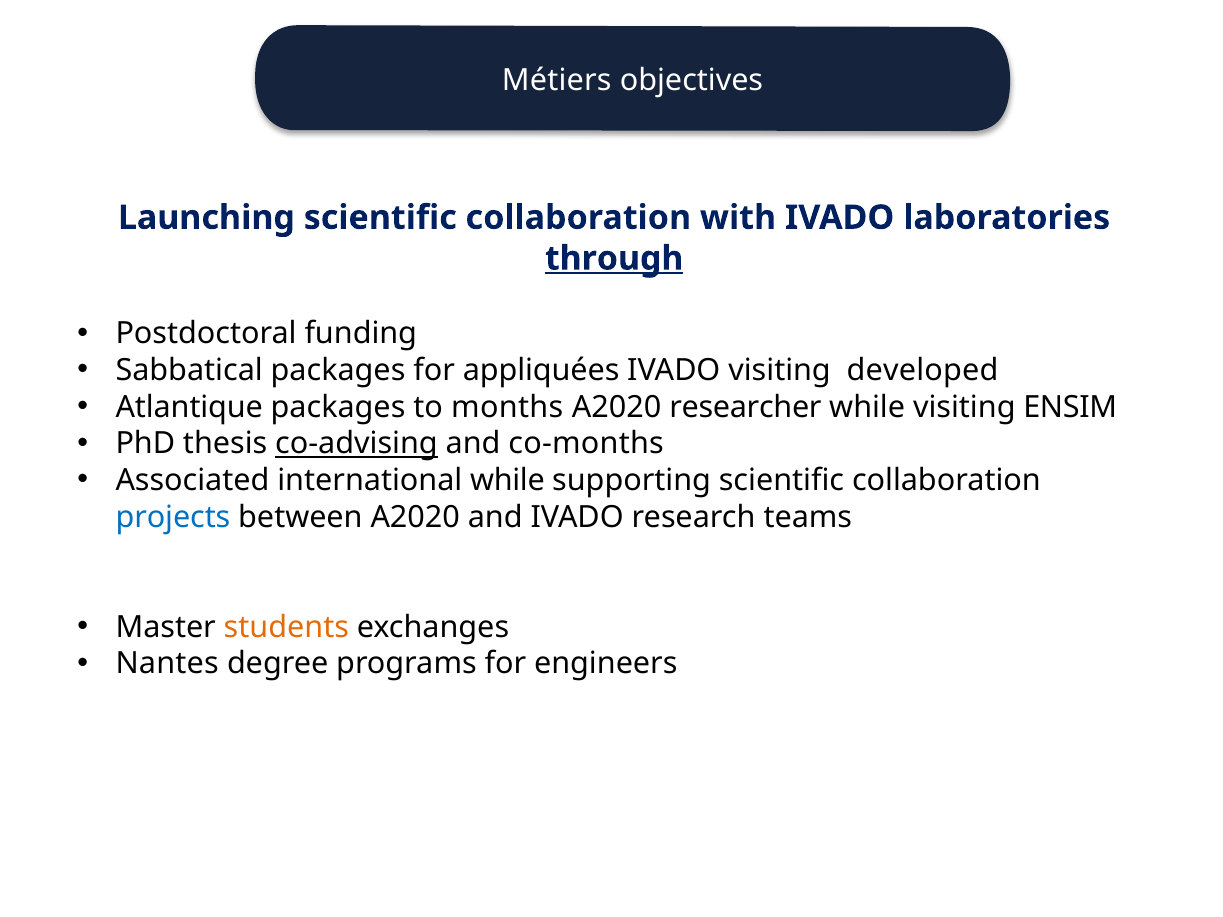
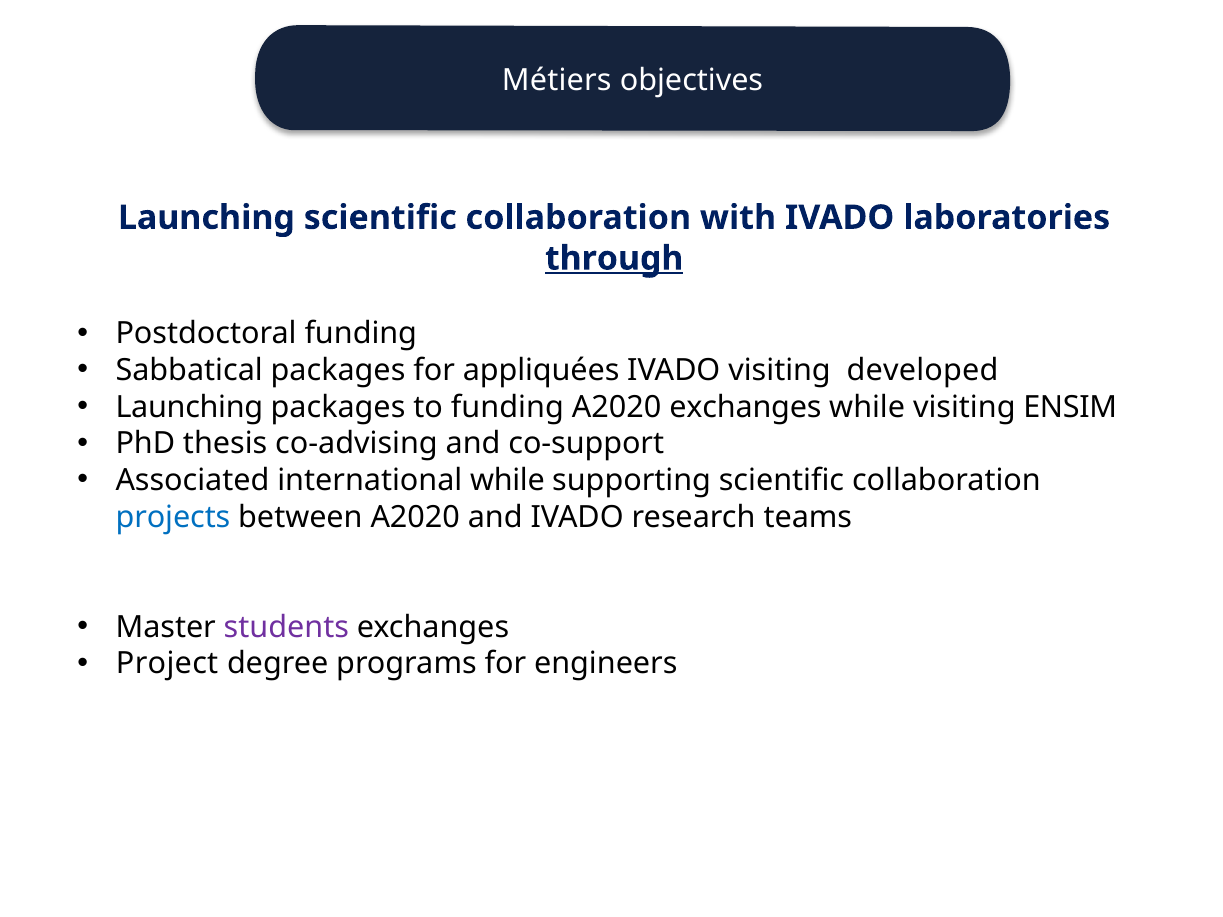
Atlantique at (189, 407): Atlantique -> Launching
to months: months -> funding
A2020 researcher: researcher -> exchanges
co-advising underline: present -> none
co-months: co-months -> co-support
students colour: orange -> purple
Nantes: Nantes -> Project
